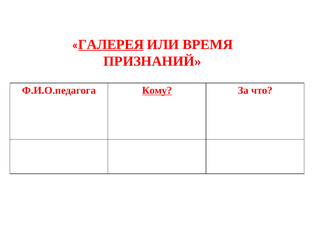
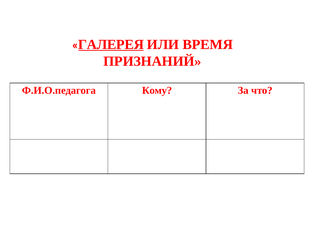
Кому underline: present -> none
